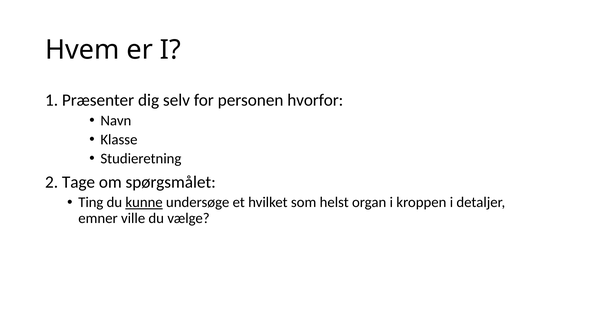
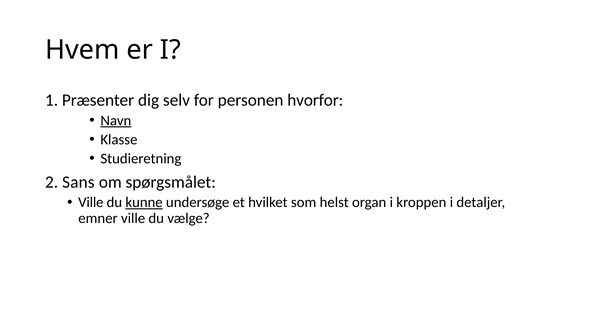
Navn underline: none -> present
Tage: Tage -> Sans
Ting at (91, 202): Ting -> Ville
